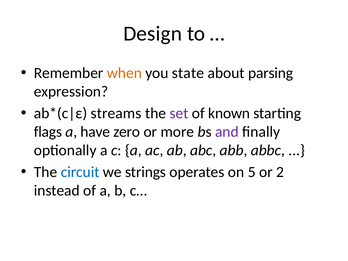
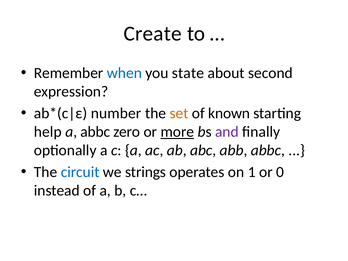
Design: Design -> Create
when colour: orange -> blue
parsing: parsing -> second
streams: streams -> number
set colour: purple -> orange
flags: flags -> help
a have: have -> abbc
more underline: none -> present
5: 5 -> 1
2: 2 -> 0
